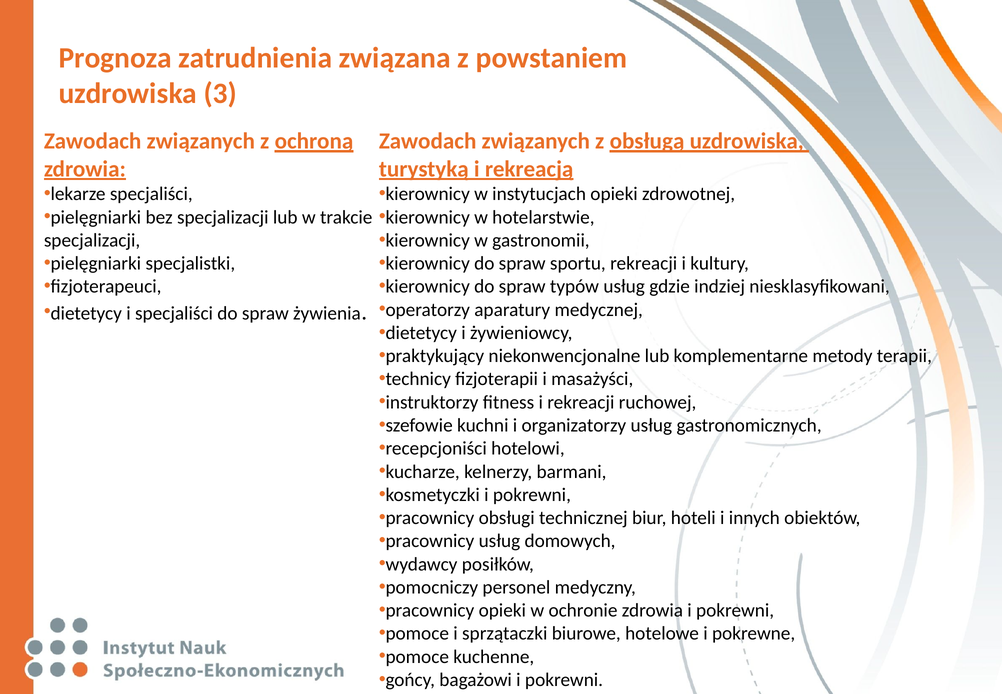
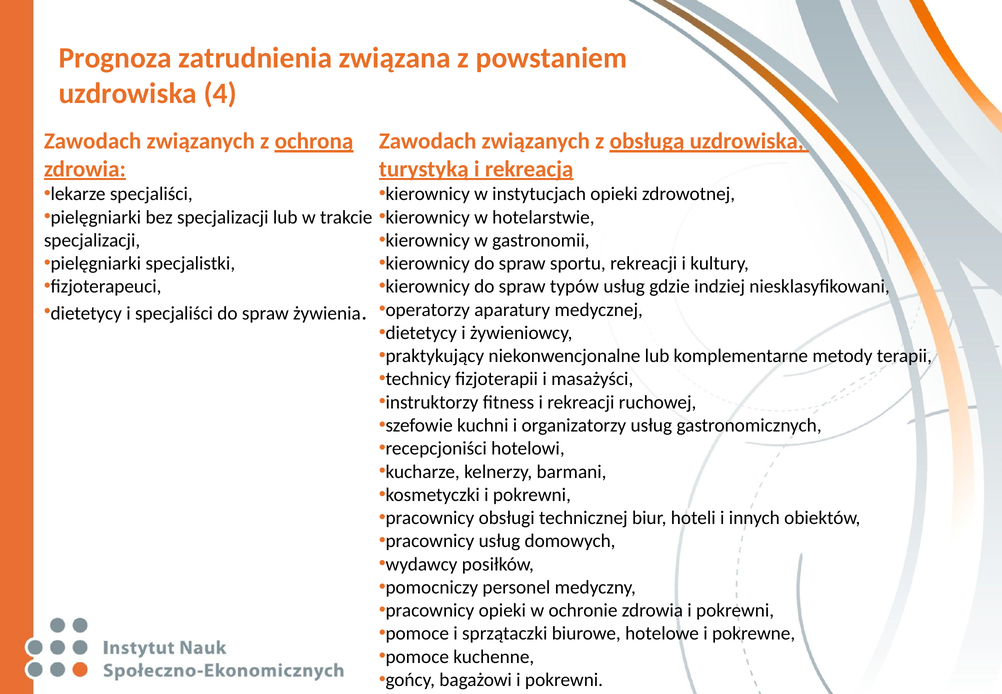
3: 3 -> 4
